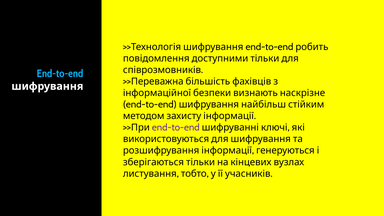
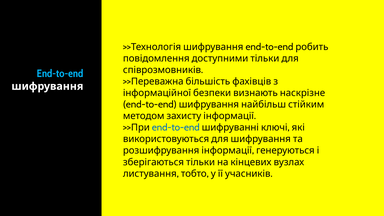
end-to-end at (176, 128) colour: purple -> blue
